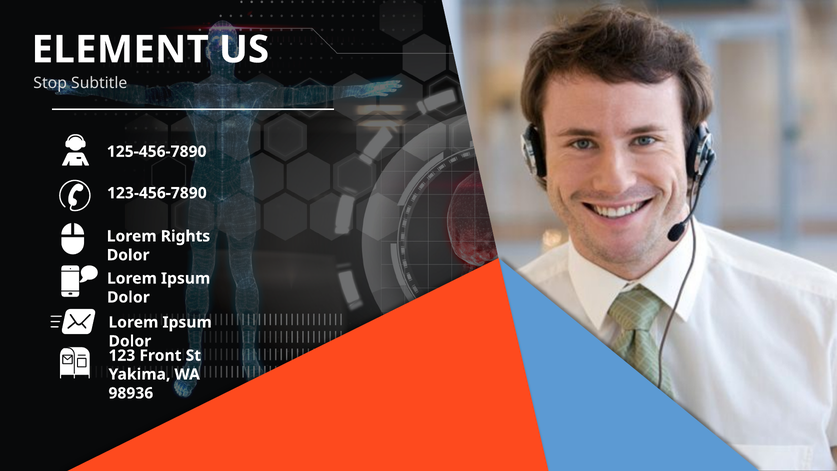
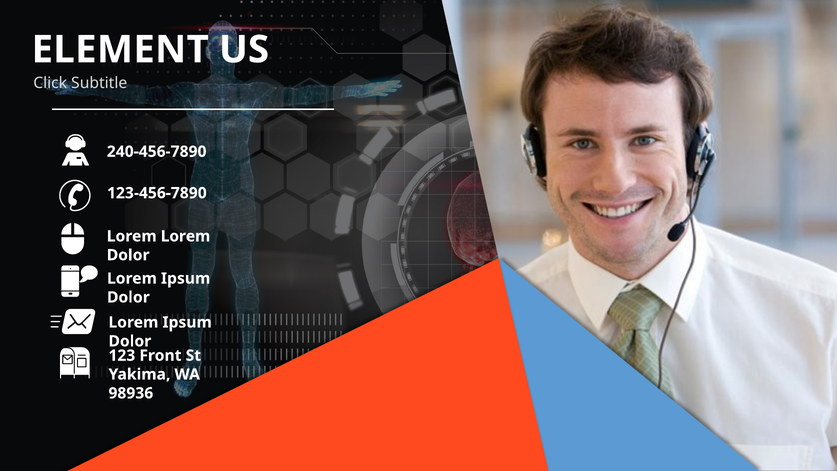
Stop: Stop -> Click
125-456-7890: 125-456-7890 -> 240-456-7890
Lorem Rights: Rights -> Lorem
